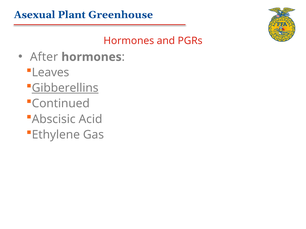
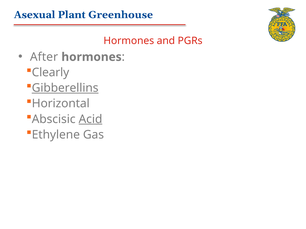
Leaves: Leaves -> Clearly
Continued: Continued -> Horizontal
Acid underline: none -> present
